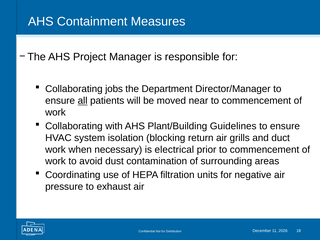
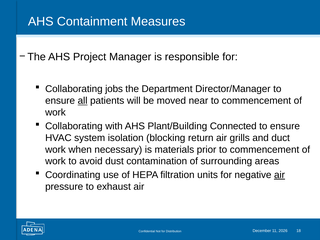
Guidelines: Guidelines -> Connected
electrical: electrical -> materials
air at (280, 175) underline: none -> present
